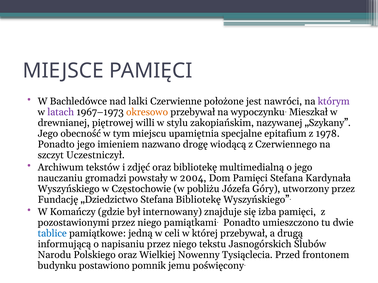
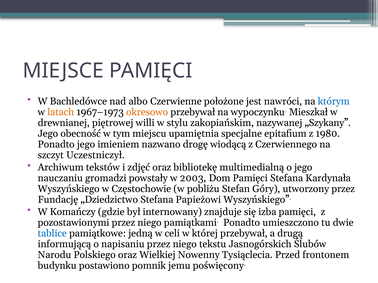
lalki: lalki -> albo
którym colour: purple -> blue
latach colour: purple -> orange
1978: 1978 -> 1980
2004: 2004 -> 2003
Józefa: Józefa -> Stefan
Stefana Bibliotekę: Bibliotekę -> Papieżowi
